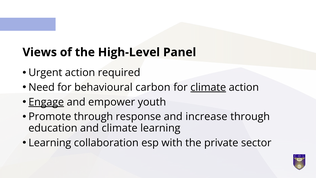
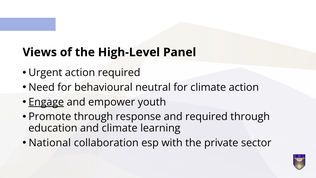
carbon: carbon -> neutral
climate at (208, 87) underline: present -> none
and increase: increase -> required
Learning at (50, 143): Learning -> National
